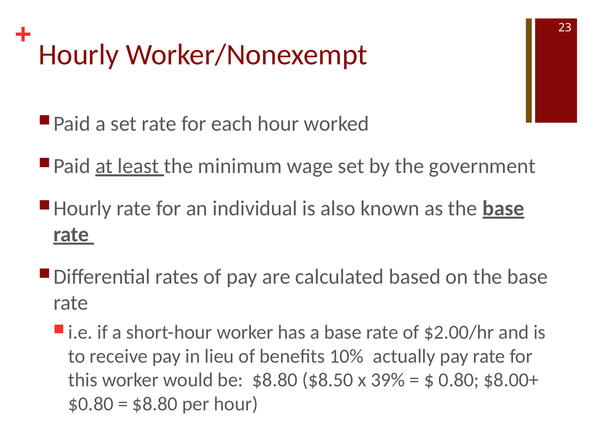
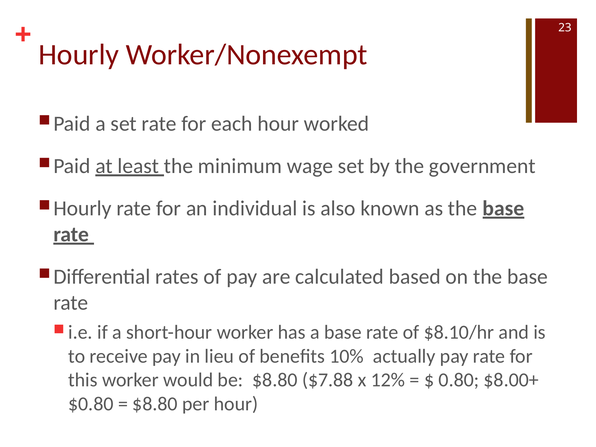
$2.00/hr: $2.00/hr -> $8.10/hr
$8.50: $8.50 -> $7.88
39%: 39% -> 12%
